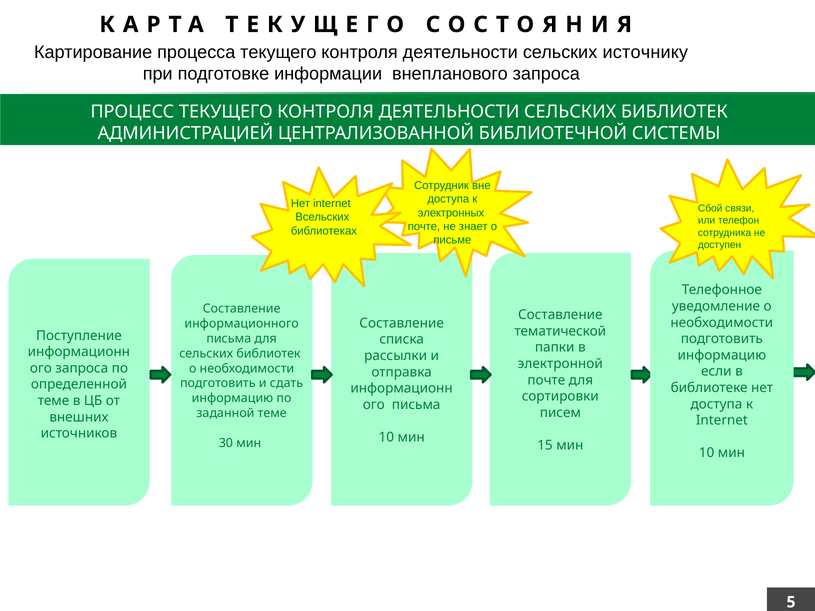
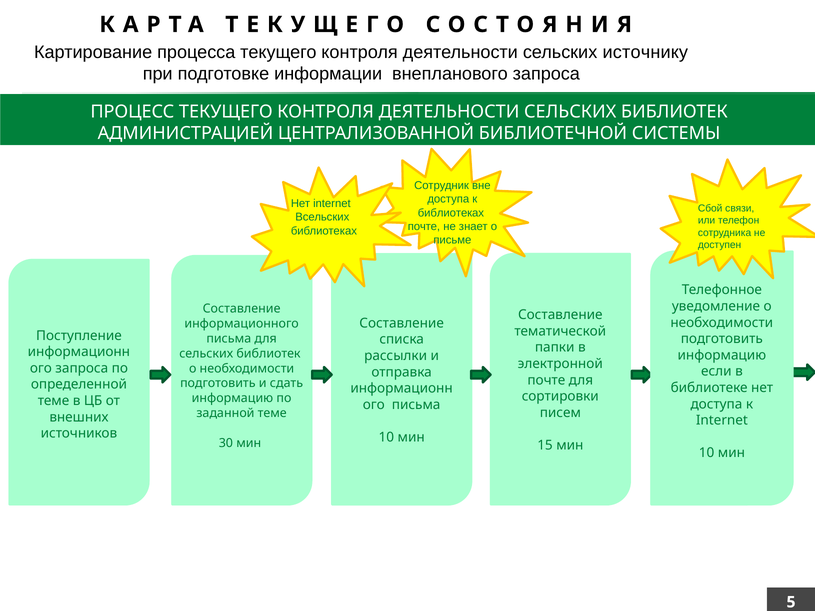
электронных at (451, 213): электронных -> библиотеках
